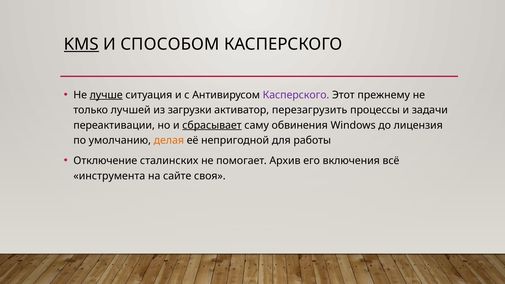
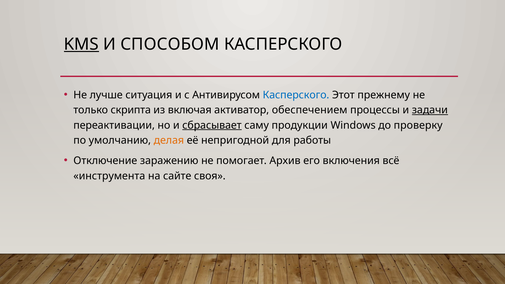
лучше underline: present -> none
Касперского at (296, 95) colour: purple -> blue
лучшей: лучшей -> скрипта
загрузки: загрузки -> включая
перезагрузить: перезагрузить -> обеспечением
задачи underline: none -> present
обвинения: обвинения -> продукции
лицензия: лицензия -> проверку
сталинских: сталинских -> заражению
